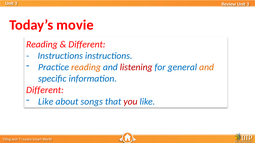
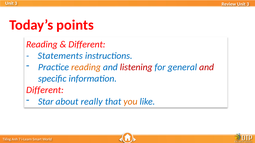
movie: movie -> points
Instructions at (60, 56): Instructions -> Statements
and at (207, 67) colour: orange -> red
Like at (46, 102): Like -> Star
songs: songs -> really
you colour: red -> orange
